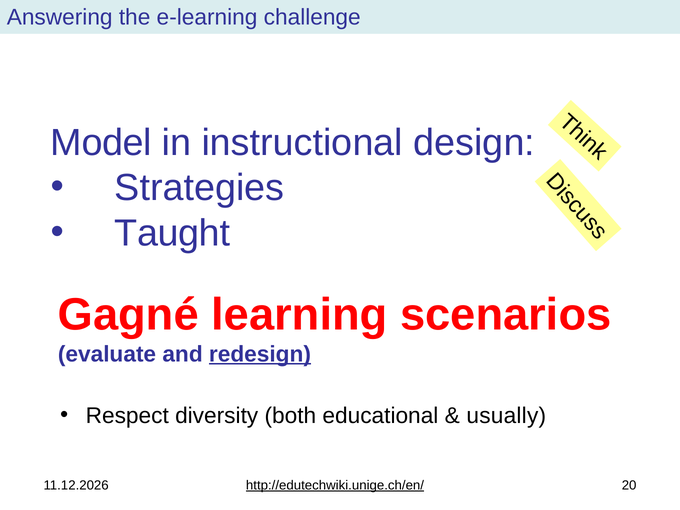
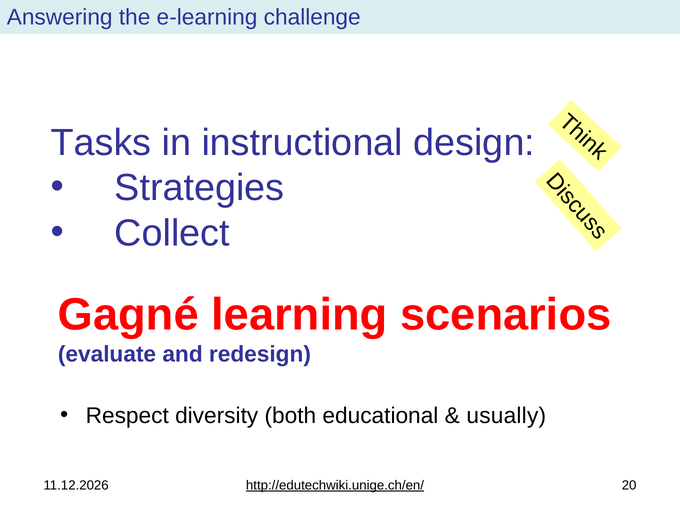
Model: Model -> Tasks
Taught: Taught -> Collect
redesign underline: present -> none
